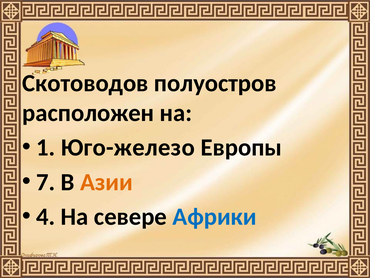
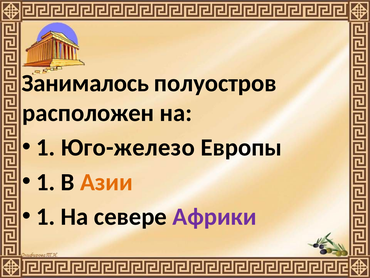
Скотоводов: Скотоводов -> Занималось
7 at (46, 182): 7 -> 1
4 at (46, 216): 4 -> 1
Африки colour: blue -> purple
